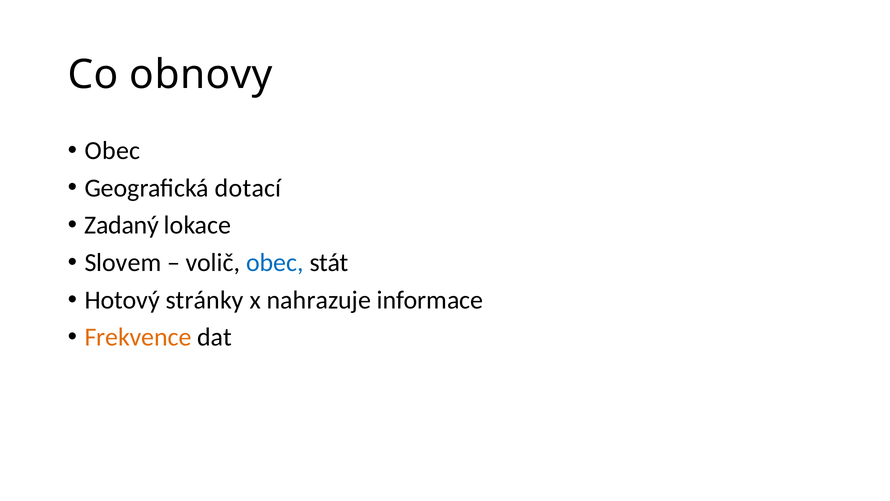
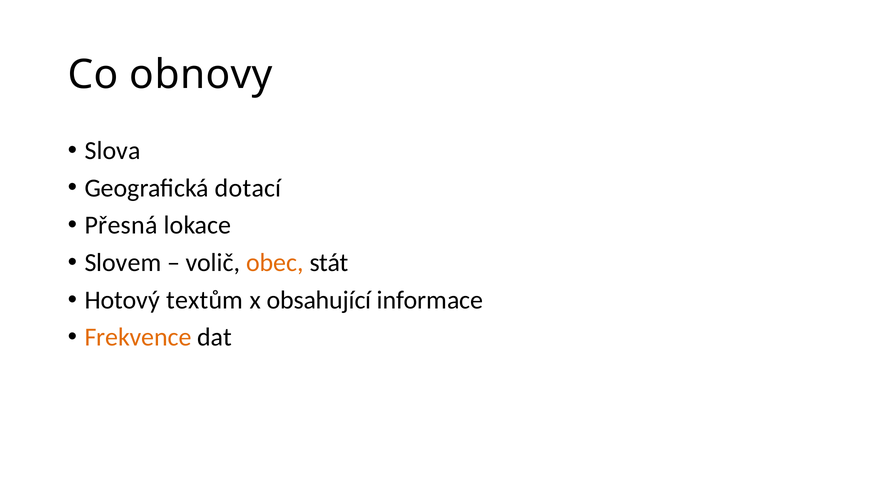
Obec at (113, 150): Obec -> Slova
Zadaný: Zadaný -> Přesná
obec at (275, 262) colour: blue -> orange
stránky: stránky -> textům
nahrazuje: nahrazuje -> obsahující
